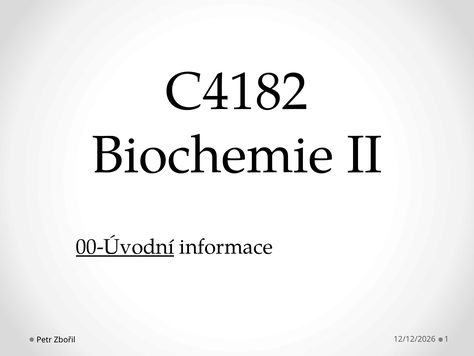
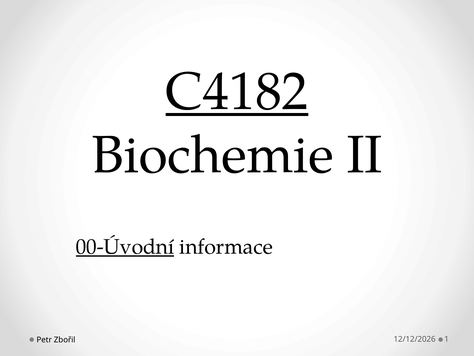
C4182 underline: none -> present
